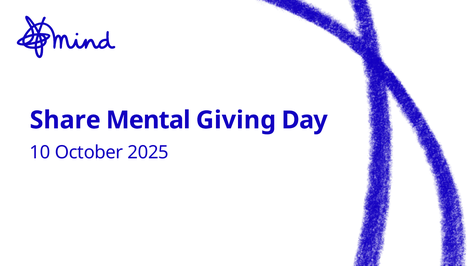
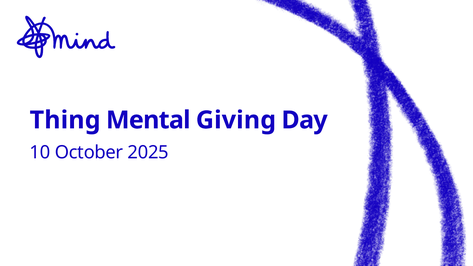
Share: Share -> Thing
